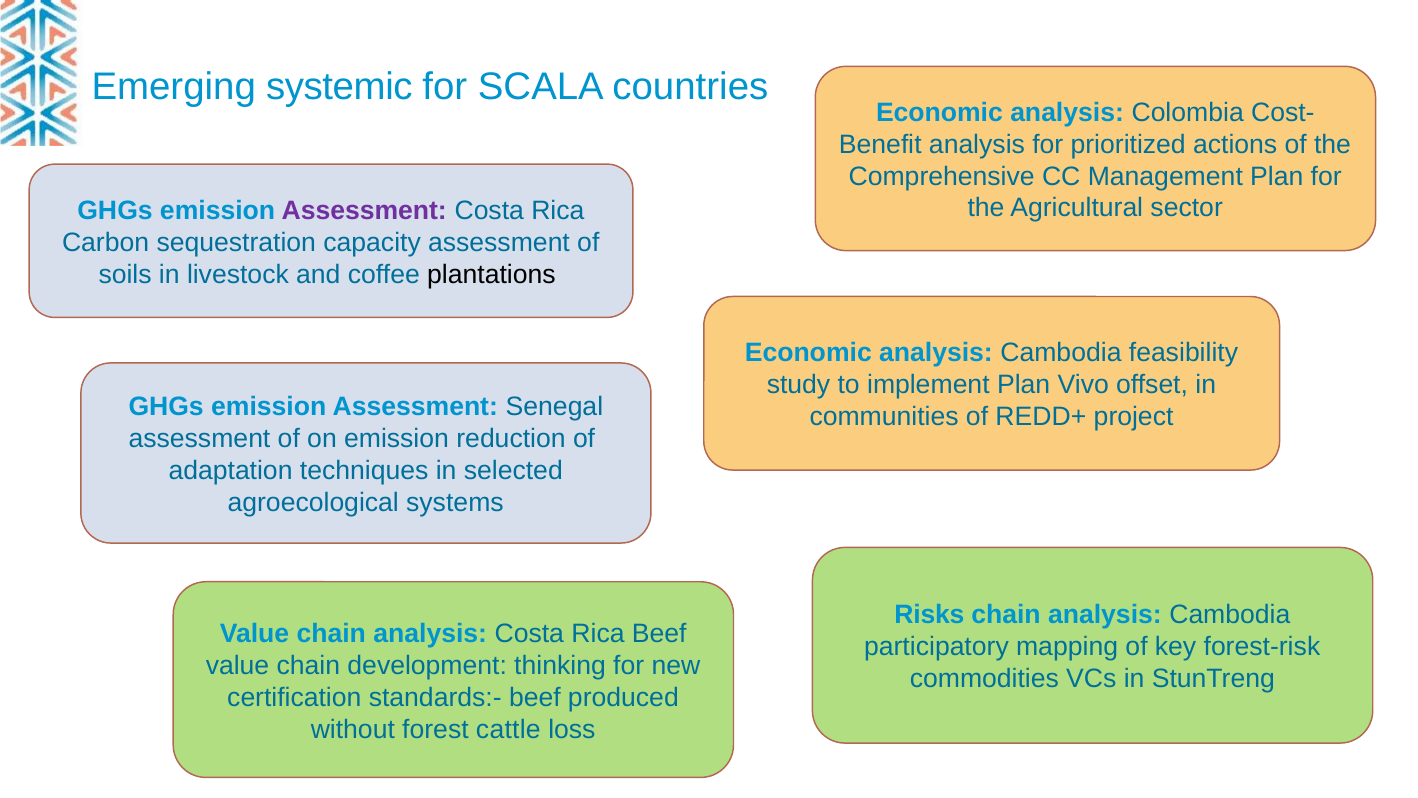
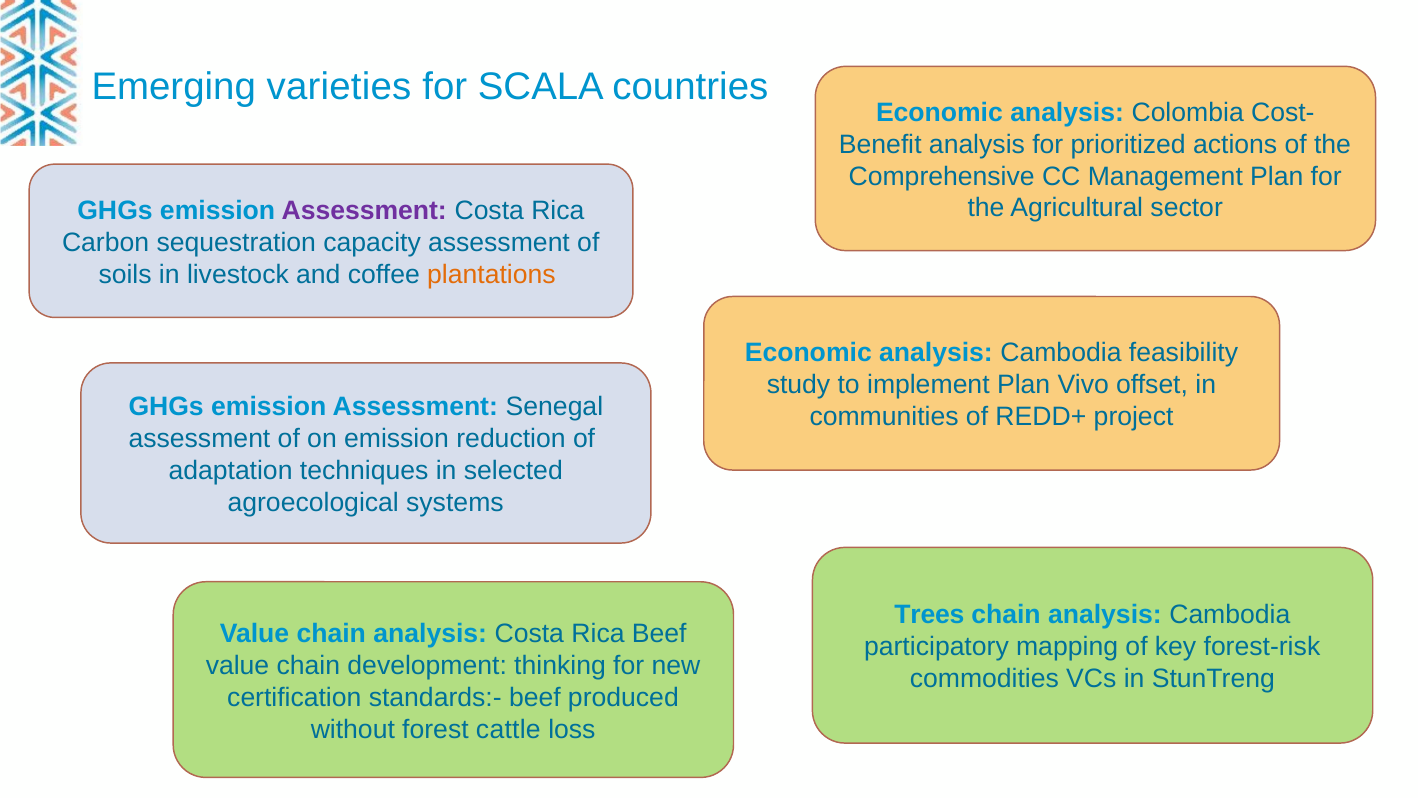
systemic: systemic -> varieties
plantations colour: black -> orange
Risks: Risks -> Trees
